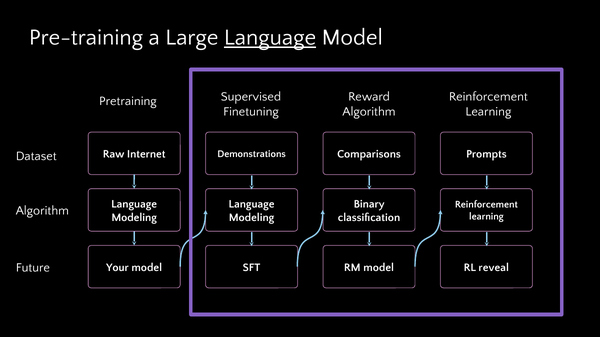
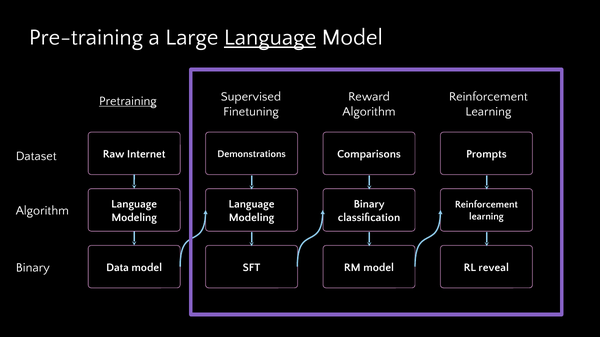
Pretraining underline: none -> present
Future at (33, 268): Future -> Binary
Your: Your -> Data
